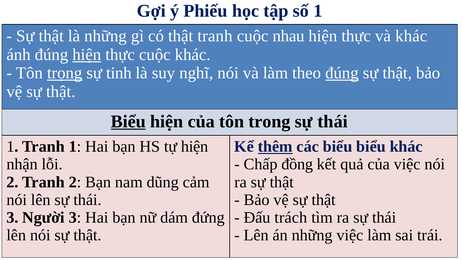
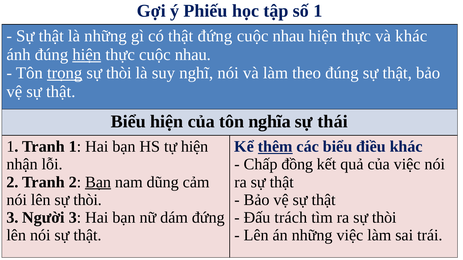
thật tranh: tranh -> đứng
thực cuộc khác: khác -> nhau
tinh at (119, 73): tinh -> thòi
đúng at (342, 73) underline: present -> none
Biểu at (128, 122) underline: present -> none
trong: trong -> nghĩa
biểu biểu: biểu -> điều
Bạn at (98, 182) underline: none -> present
lên sự thái: thái -> thòi
ra sự thái: thái -> thòi
